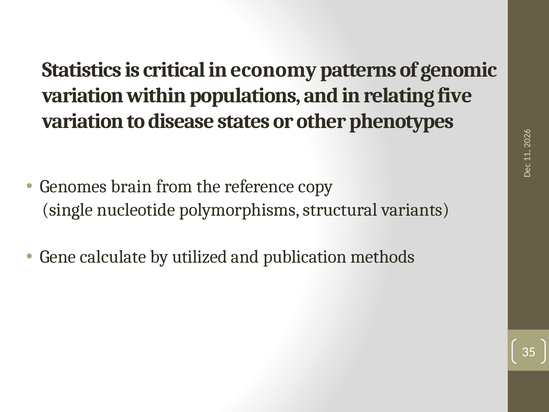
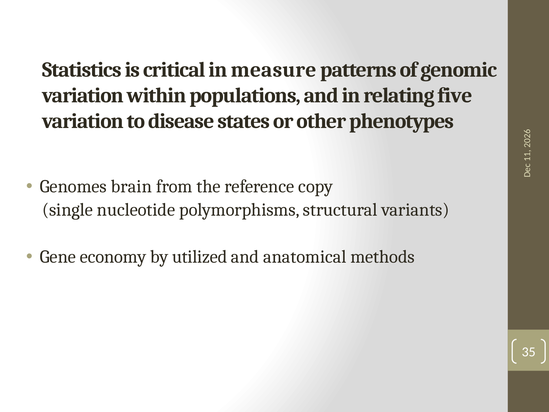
economy: economy -> measure
calculate: calculate -> economy
publication: publication -> anatomical
